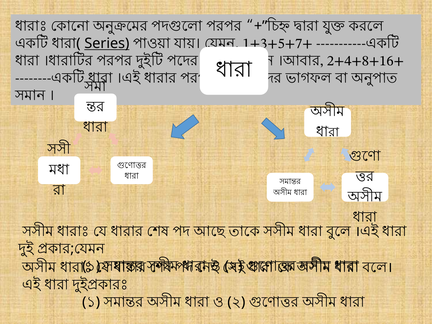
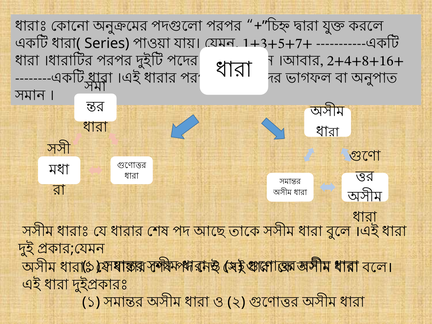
Series underline: present -> none
